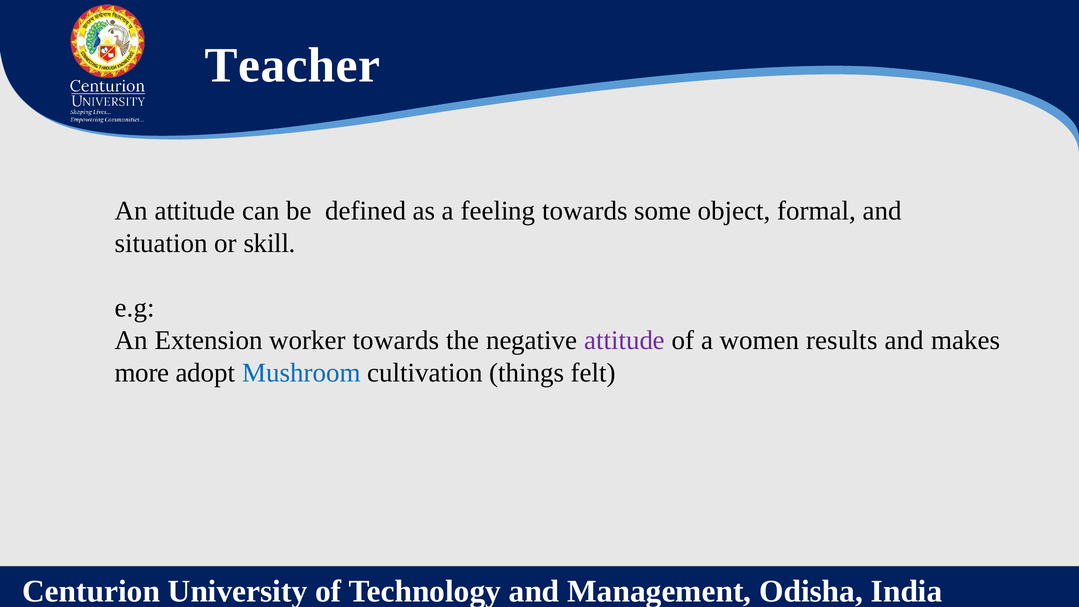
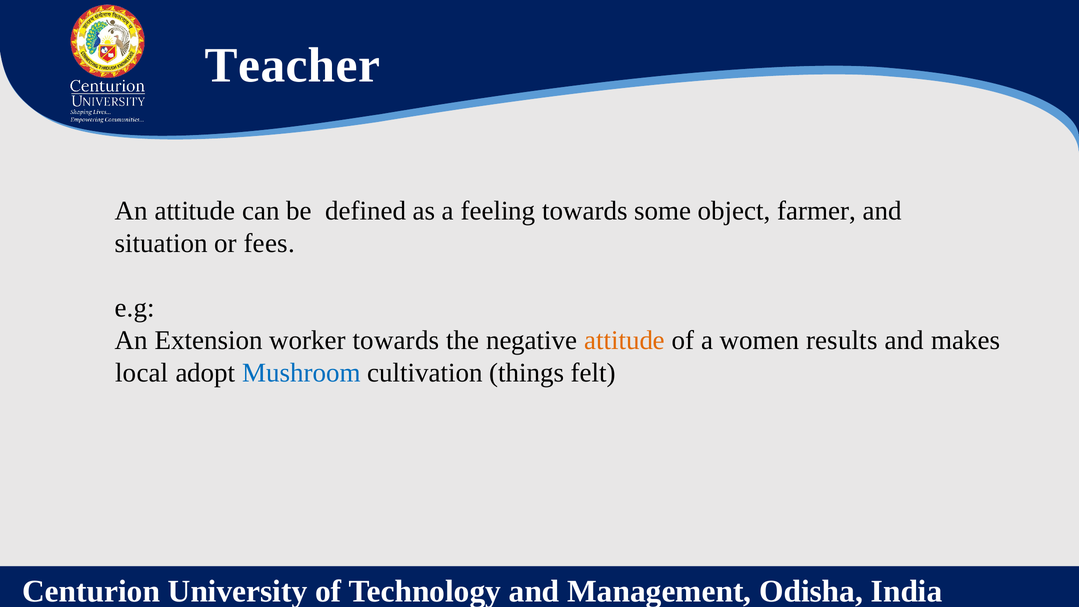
formal: formal -> farmer
skill: skill -> fees
attitude at (625, 340) colour: purple -> orange
more: more -> local
